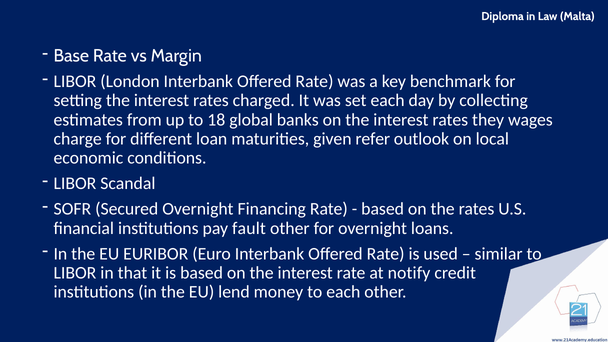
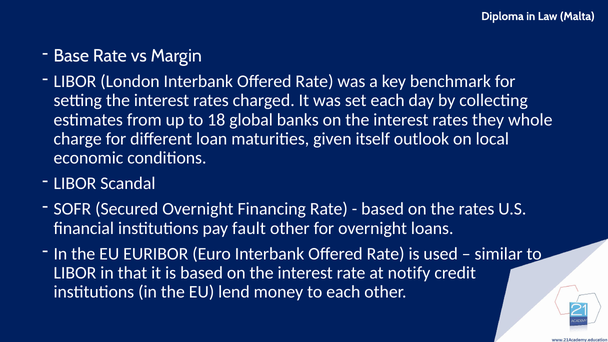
wages: wages -> whole
refer: refer -> itself
